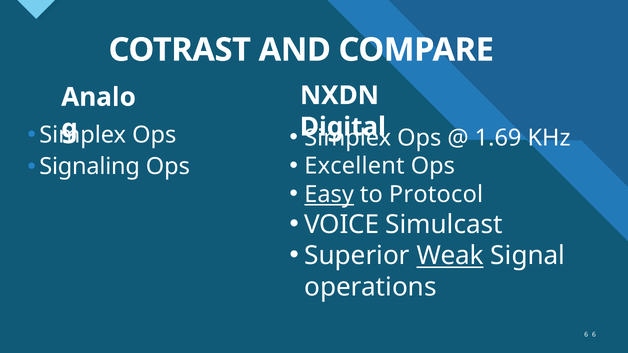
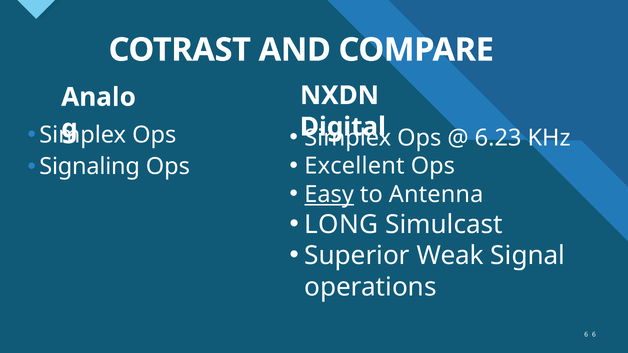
1.69: 1.69 -> 6.23
Protocol: Protocol -> Antenna
VOICE: VOICE -> LONG
Weak underline: present -> none
